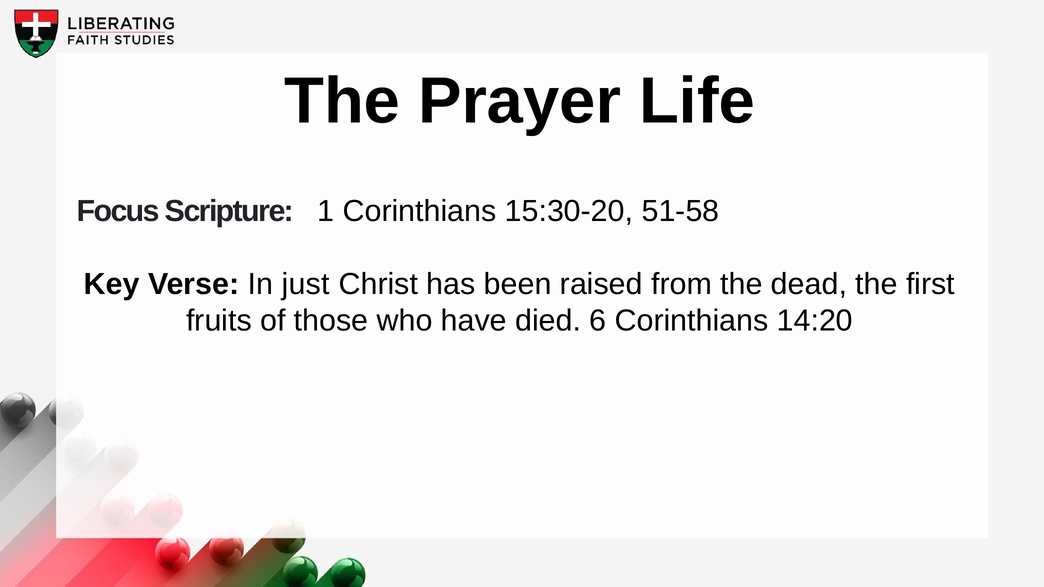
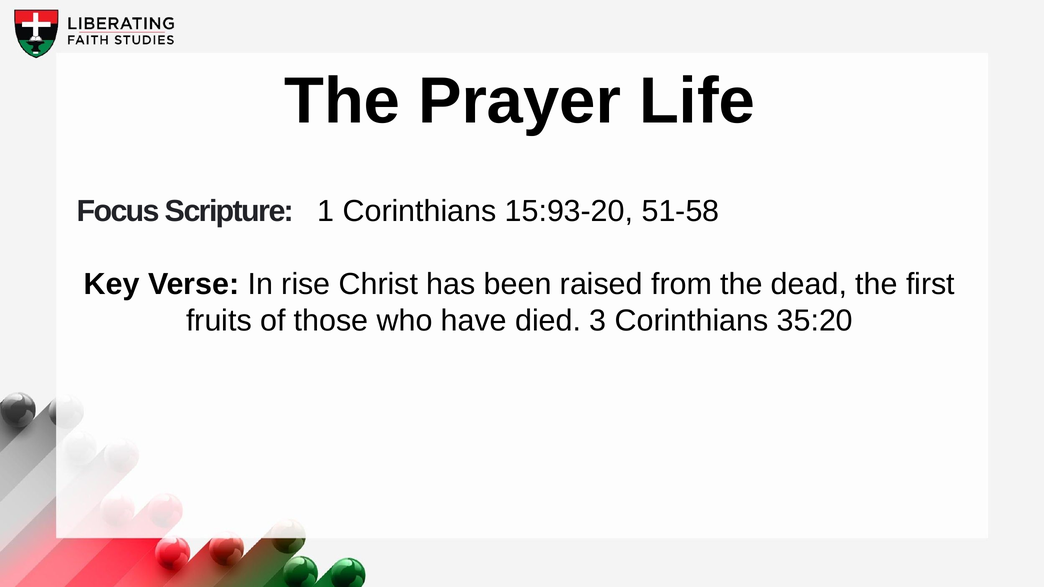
15:30-20: 15:30-20 -> 15:93-20
just: just -> rise
6: 6 -> 3
14:20: 14:20 -> 35:20
